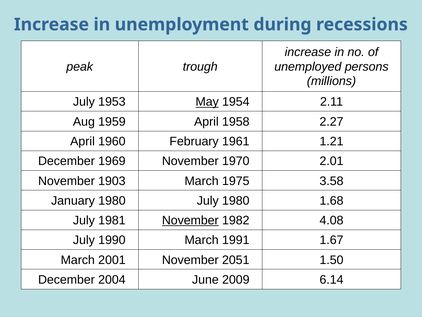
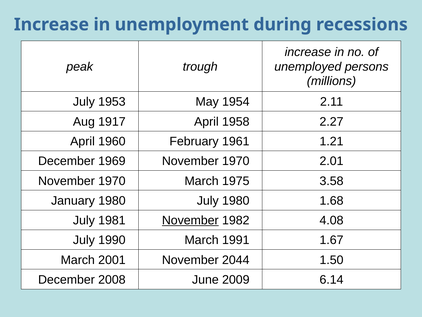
May underline: present -> none
1959: 1959 -> 1917
1903 at (112, 181): 1903 -> 1970
2051: 2051 -> 2044
2004: 2004 -> 2008
